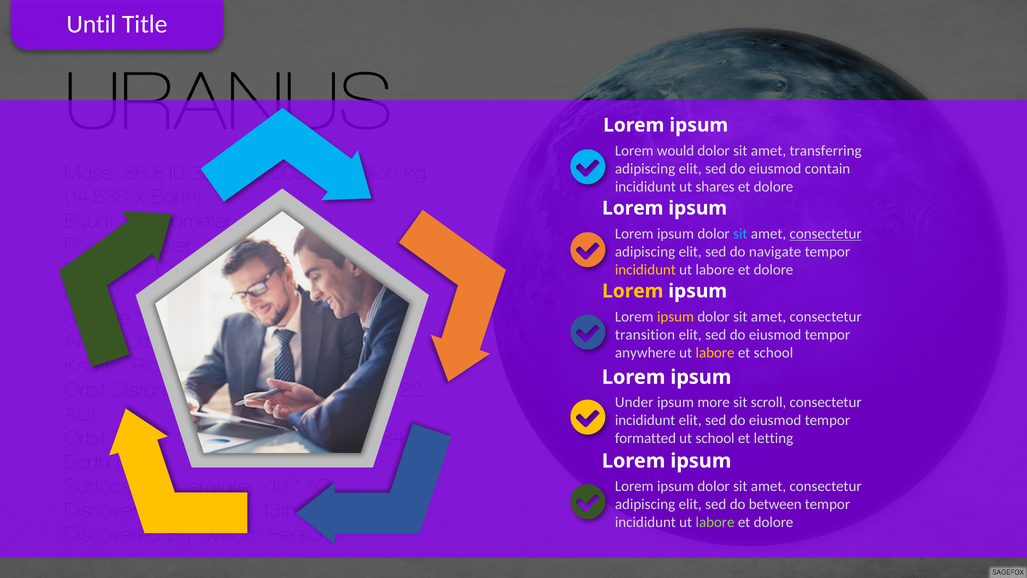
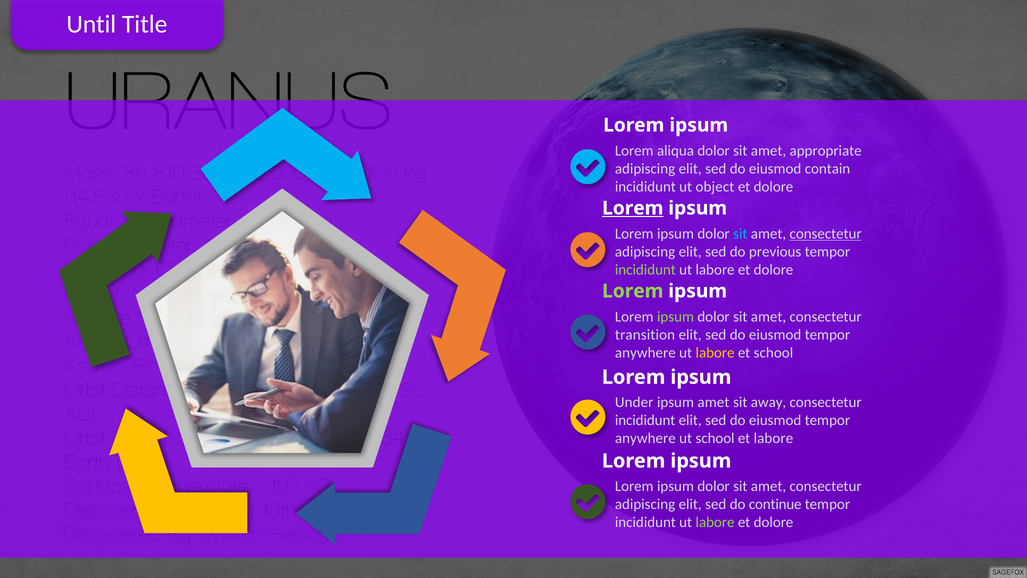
would: would -> aliqua
transferring: transferring -> appropriate
shares: shares -> object
Lorem at (633, 208) underline: none -> present
navigate: navigate -> previous
incididunt at (645, 270) colour: yellow -> light green
Lorem at (633, 291) colour: yellow -> light green
ipsum at (675, 317) colour: yellow -> light green
ipsum more: more -> amet
scroll: scroll -> away
formatted at (645, 438): formatted -> anywhere
et letting: letting -> labore
between: between -> continue
